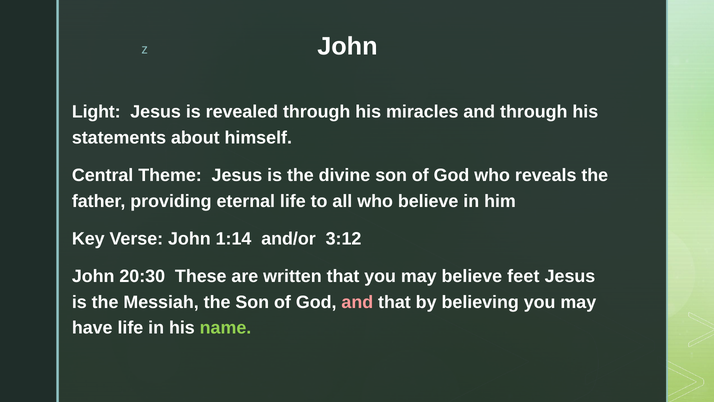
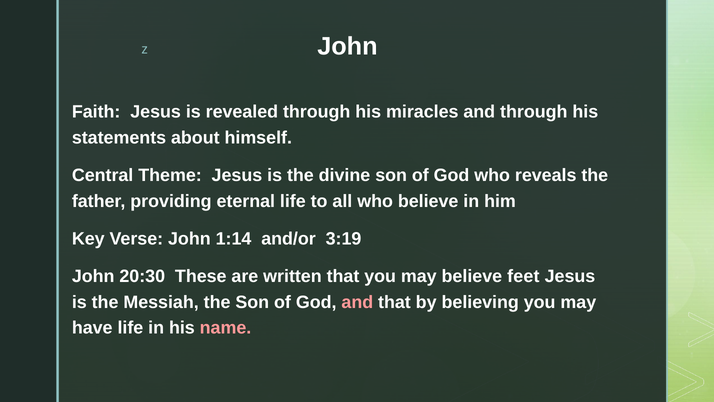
Light: Light -> Faith
3:12: 3:12 -> 3:19
name colour: light green -> pink
